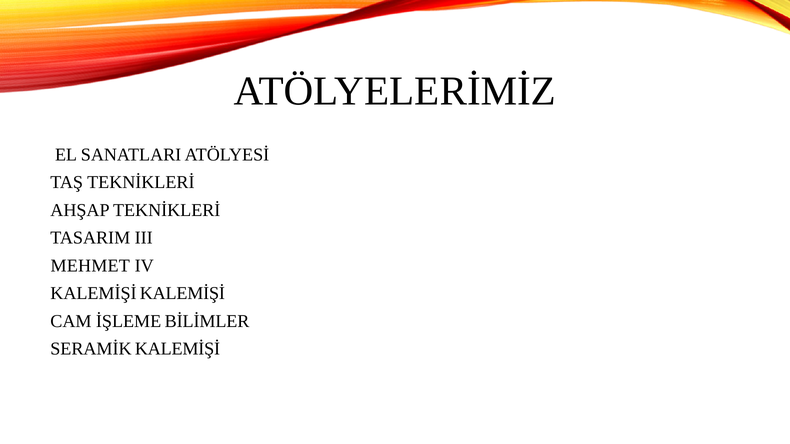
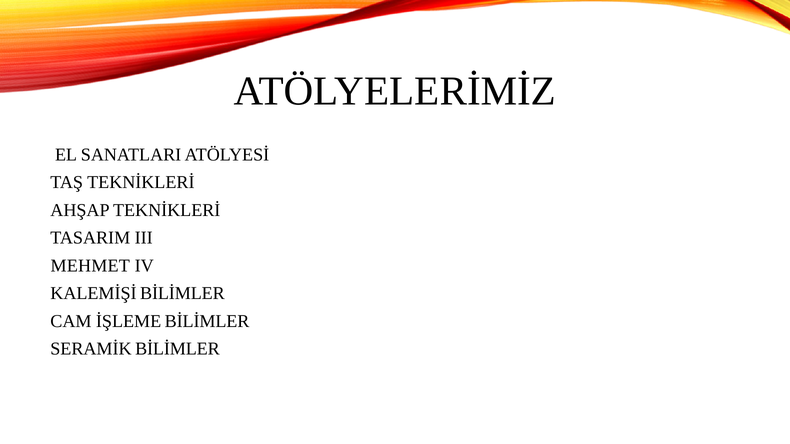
KALEMİŞİ KALEMİŞİ: KALEMİŞİ -> BİLİMLER
SERAMİK KALEMİŞİ: KALEMİŞİ -> BİLİMLER
